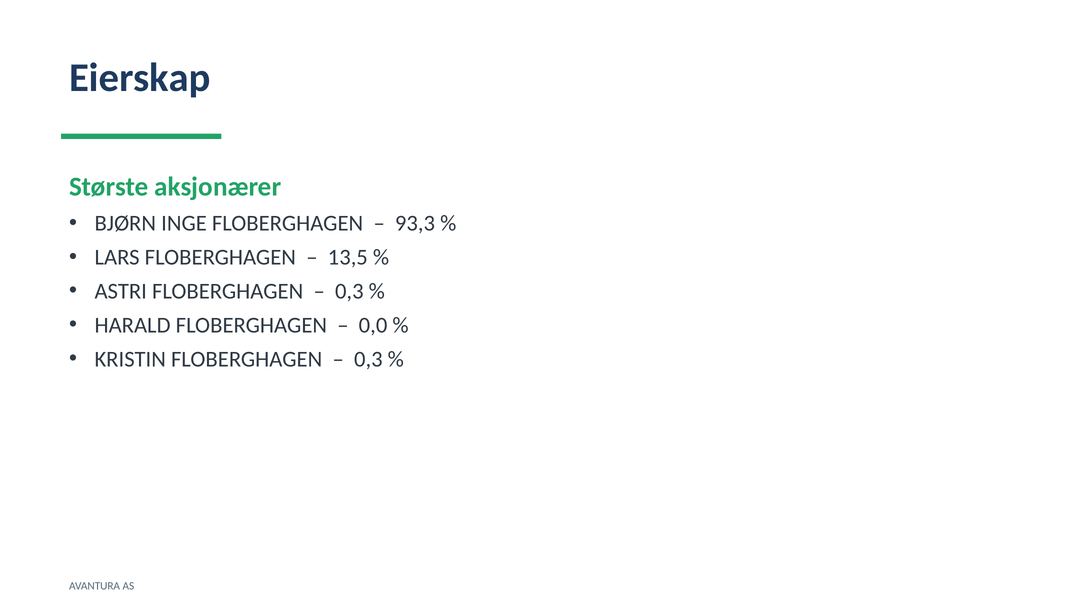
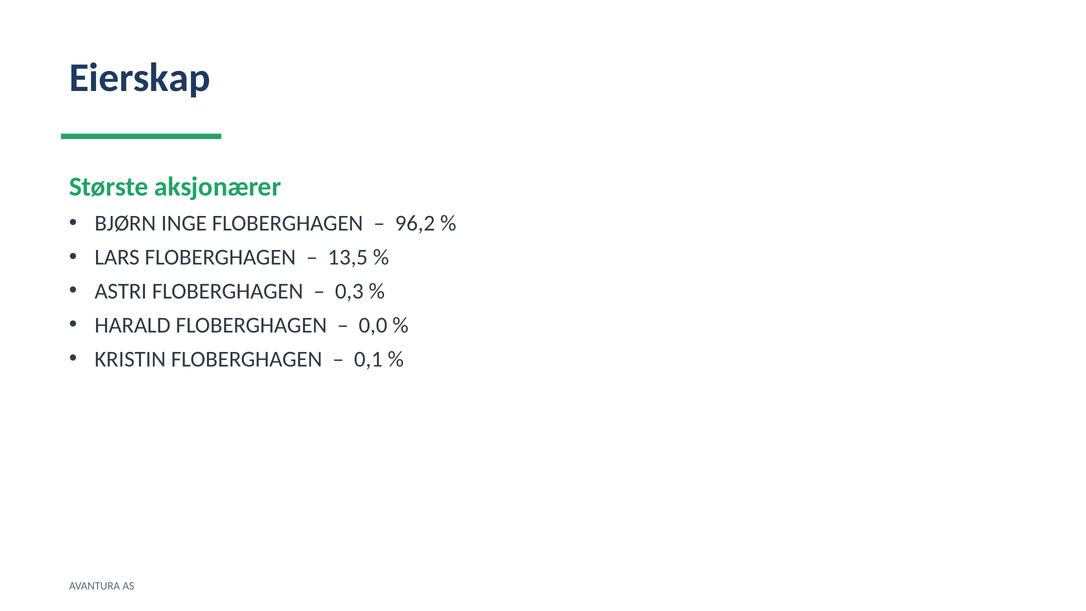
93,3: 93,3 -> 96,2
0,3 at (368, 359): 0,3 -> 0,1
